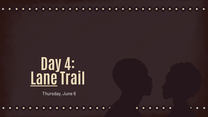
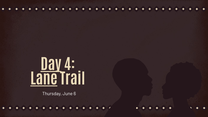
Day underline: none -> present
